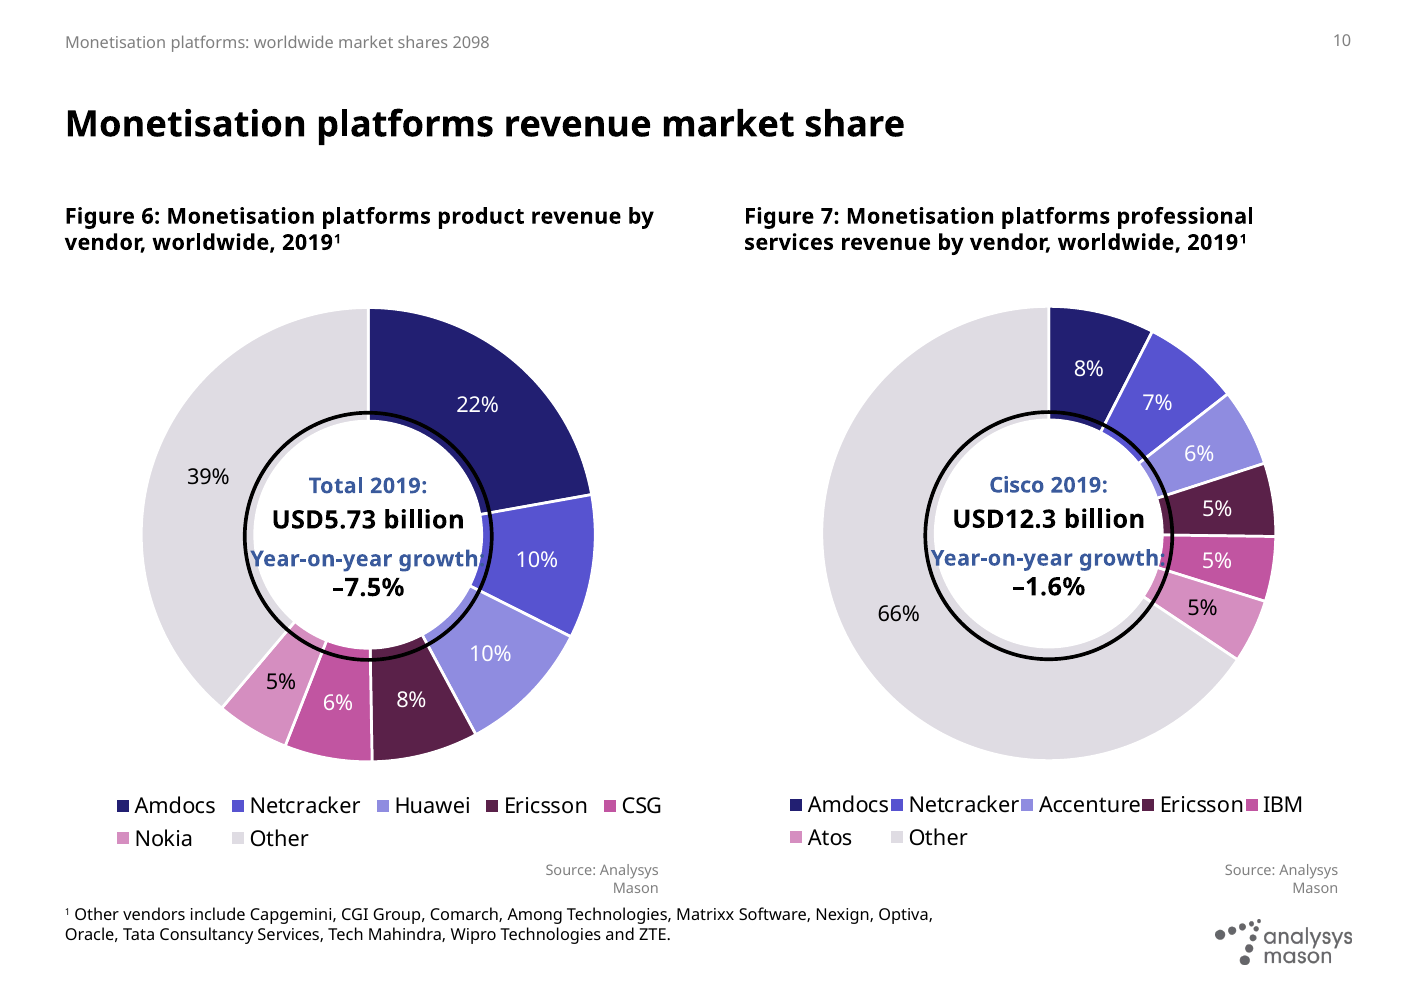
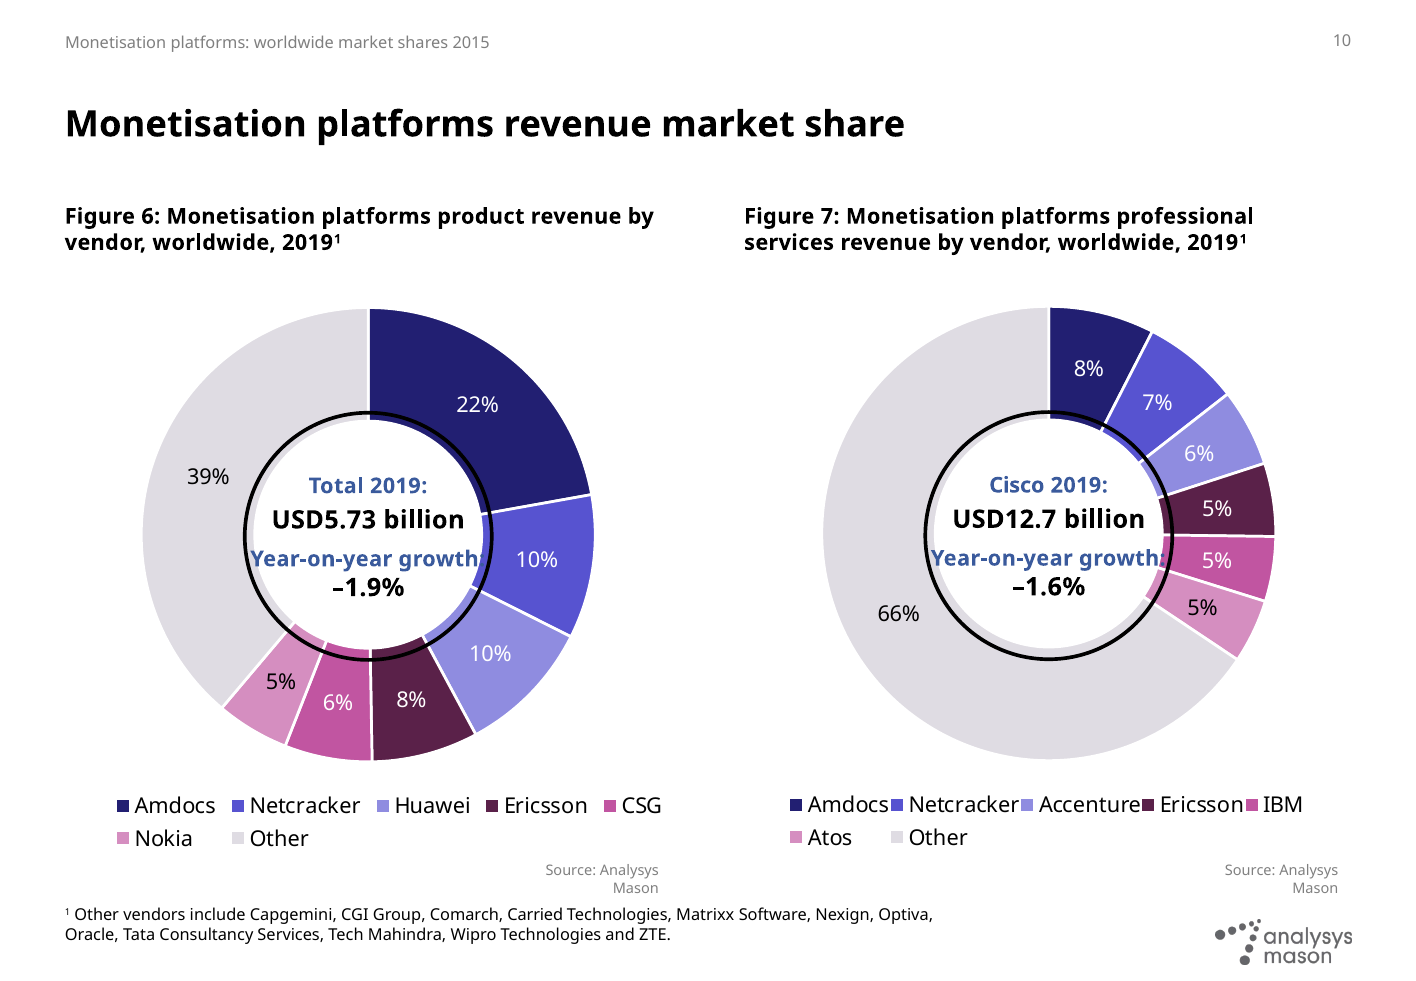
2098: 2098 -> 2015
USD12.3: USD12.3 -> USD12.7
–7.5%: –7.5% -> –1.9%
Among: Among -> Carried
